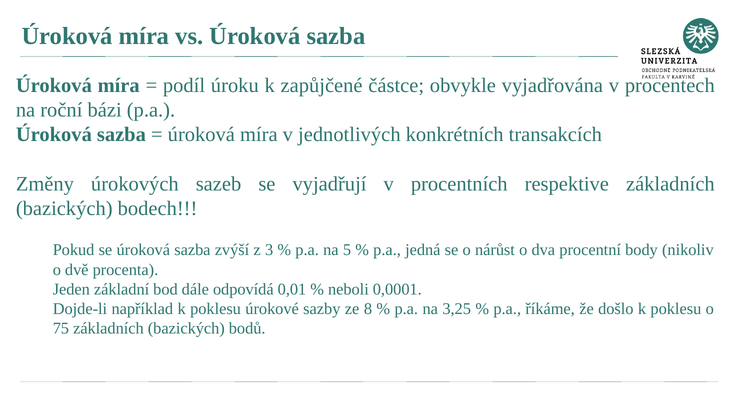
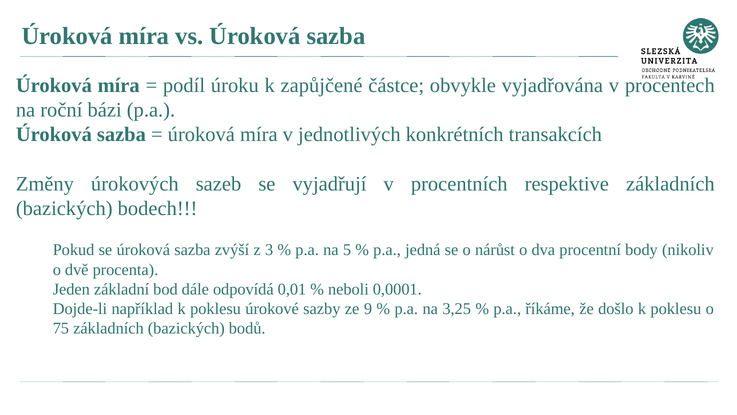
8: 8 -> 9
